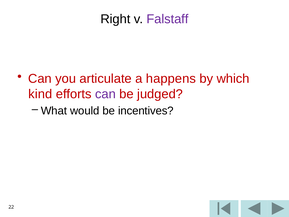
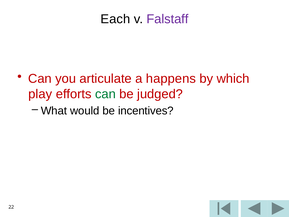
Right: Right -> Each
kind: kind -> play
can at (105, 94) colour: purple -> green
